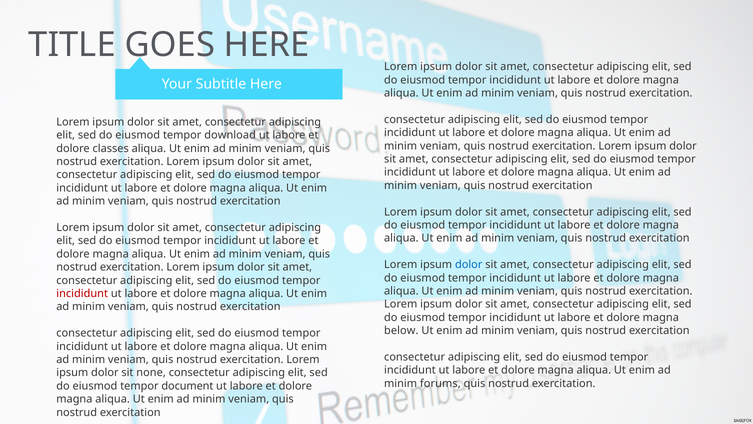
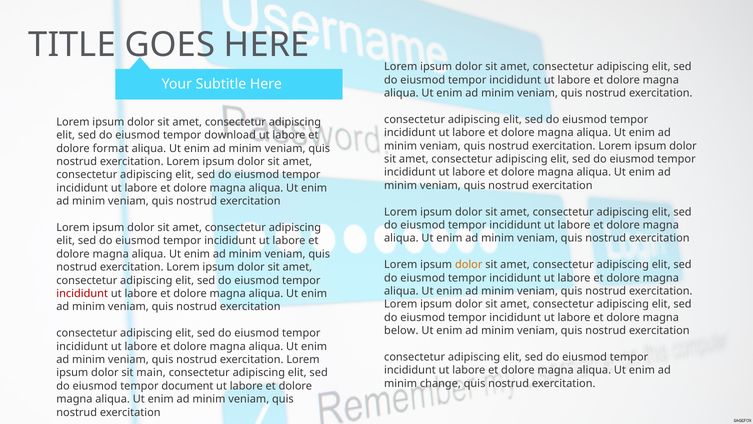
classes: classes -> format
dolor at (469, 264) colour: blue -> orange
none: none -> main
forums: forums -> change
